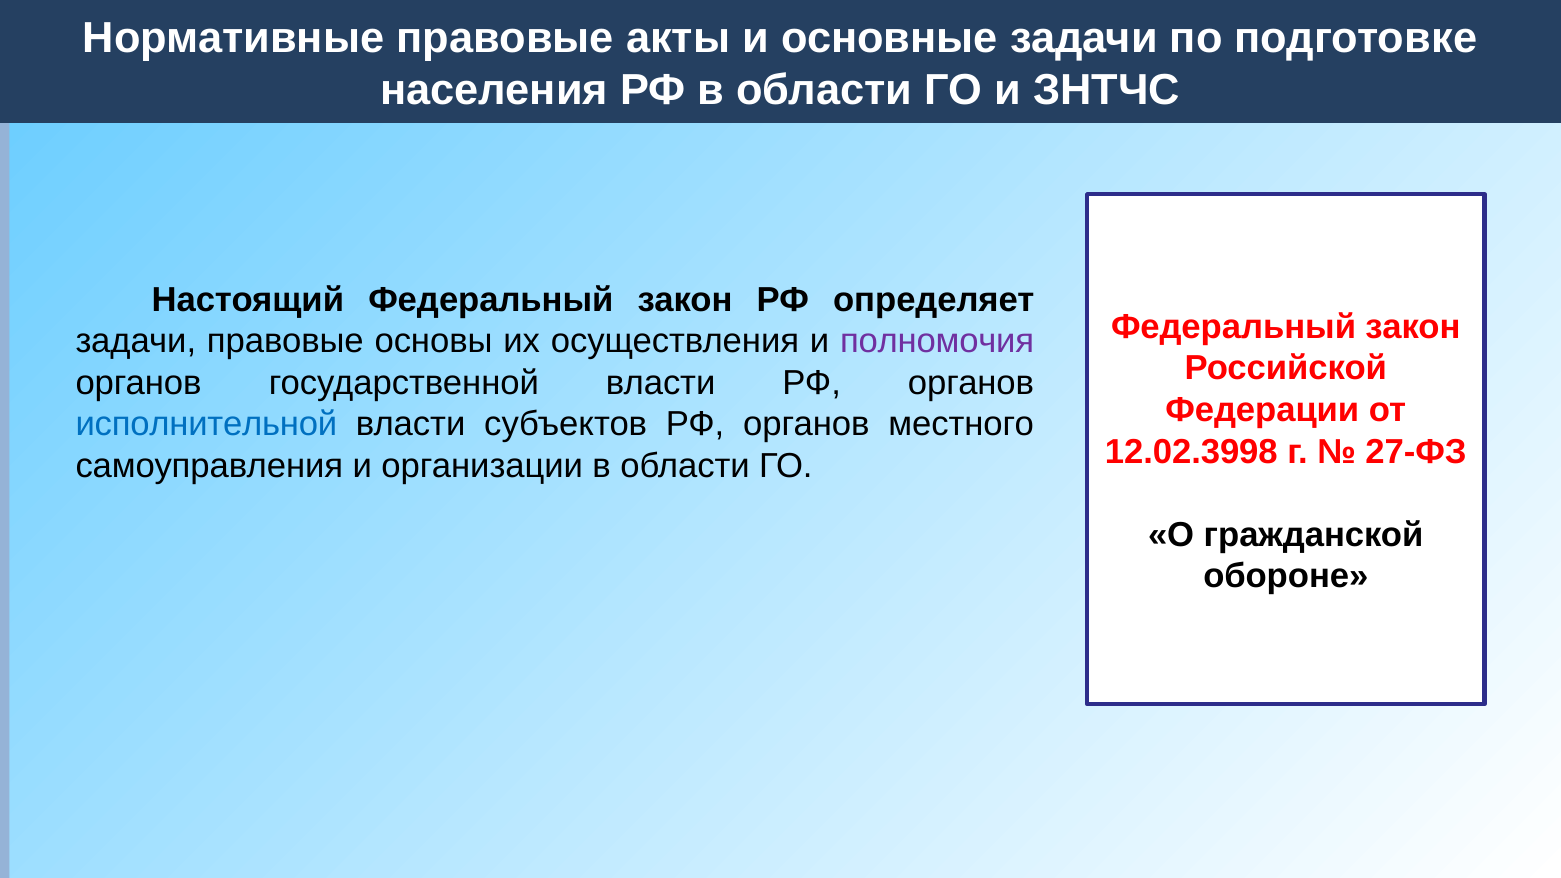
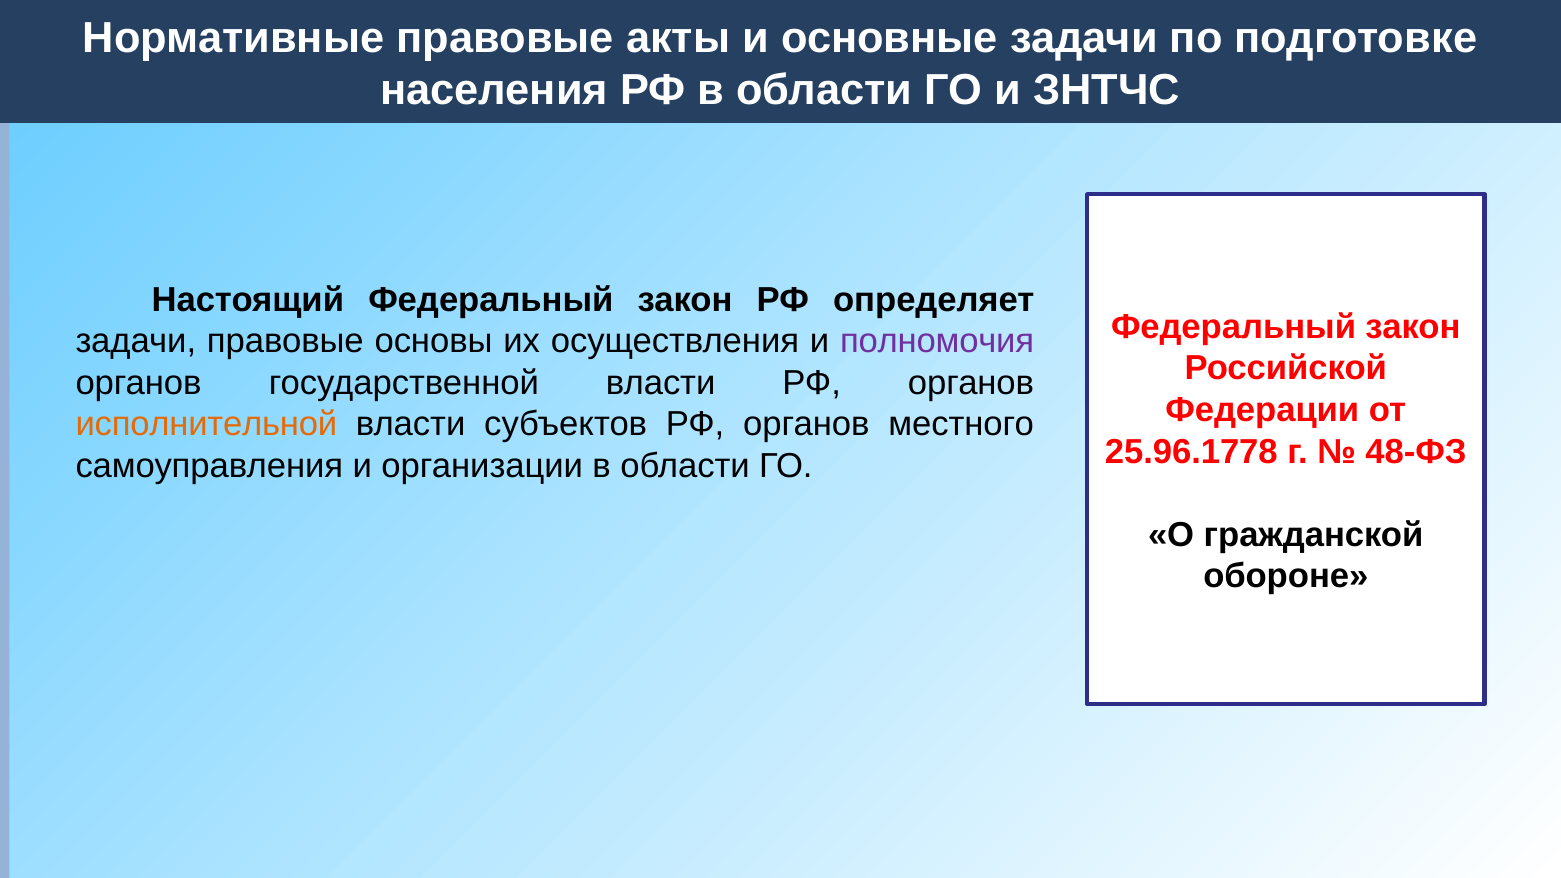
исполнительной colour: blue -> orange
12.02.3998: 12.02.3998 -> 25.96.1778
27-ФЗ: 27-ФЗ -> 48-ФЗ
